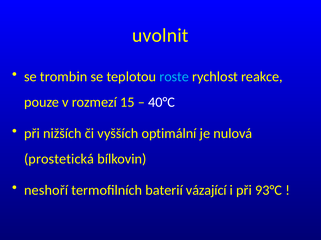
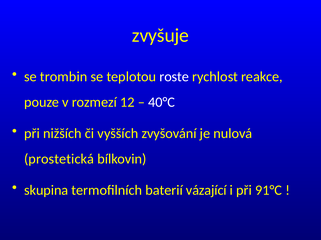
uvolnit: uvolnit -> zvyšuje
roste colour: light blue -> white
15: 15 -> 12
optimální: optimální -> zvyšování
neshoří: neshoří -> skupina
93°C: 93°C -> 91°C
